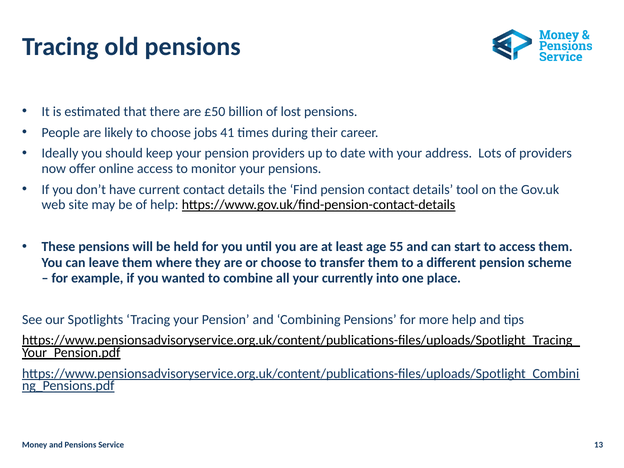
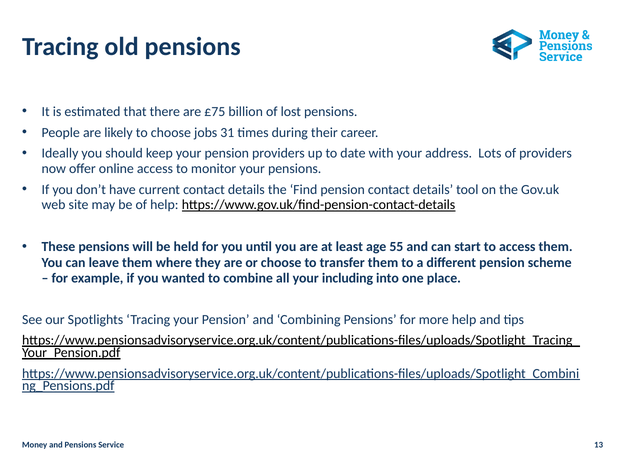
£50: £50 -> £75
41: 41 -> 31
currently: currently -> including
